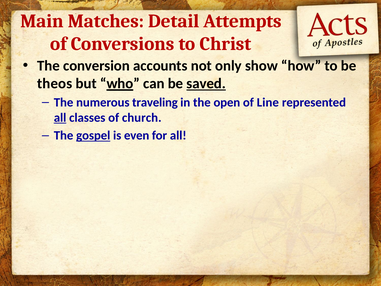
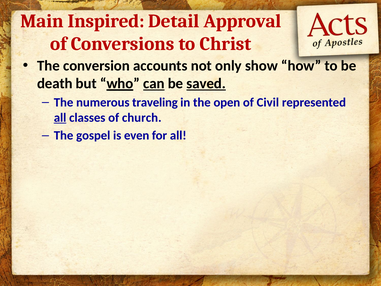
Matches: Matches -> Inspired
Attempts: Attempts -> Approval
theos: theos -> death
can underline: none -> present
Line: Line -> Civil
gospel underline: present -> none
